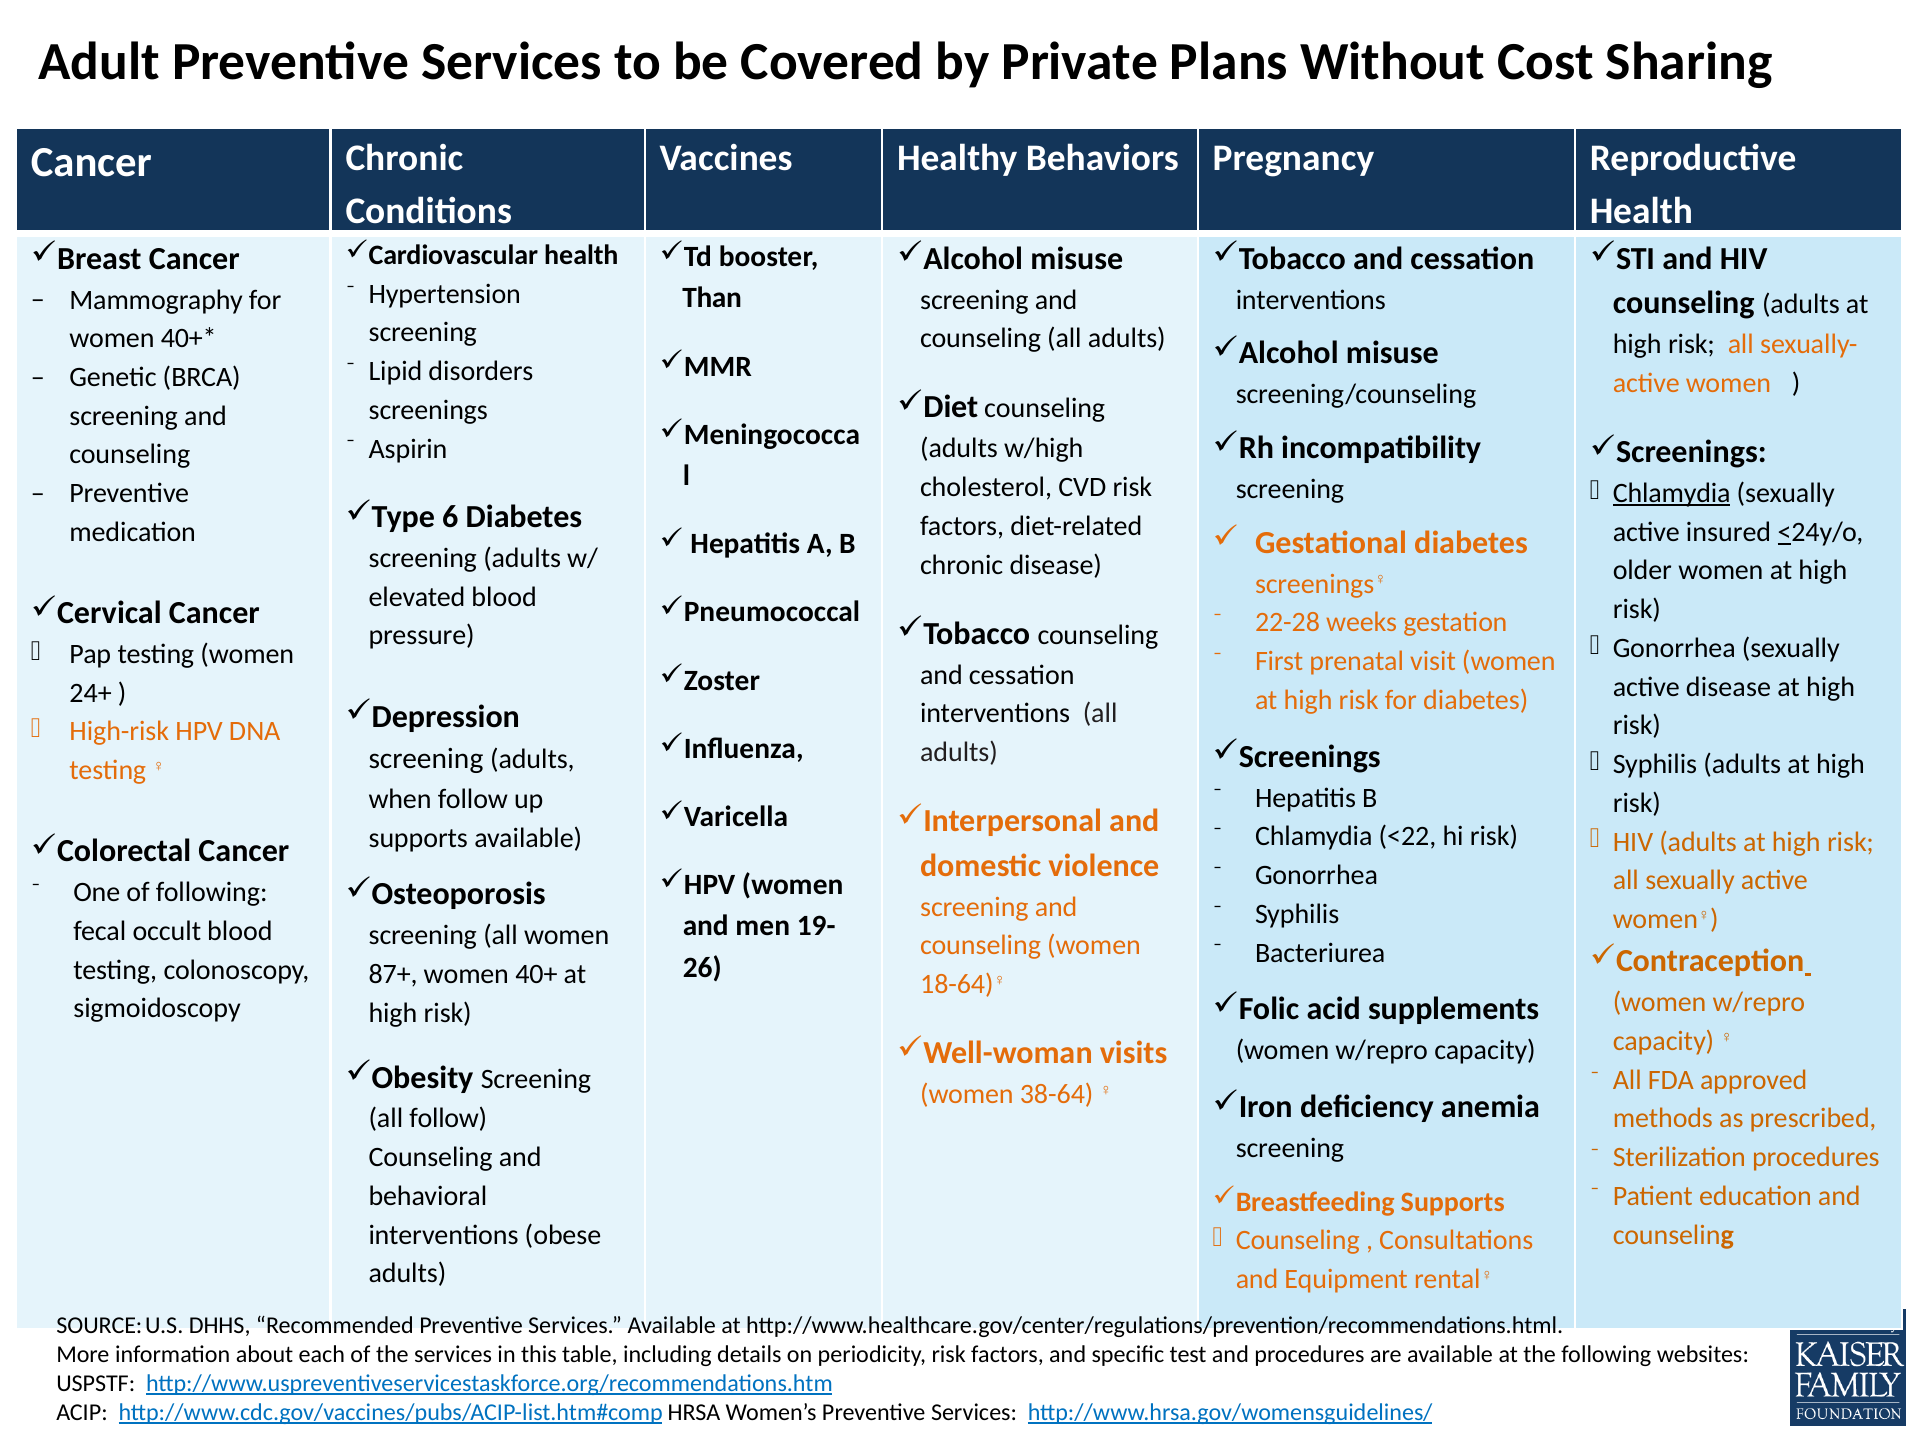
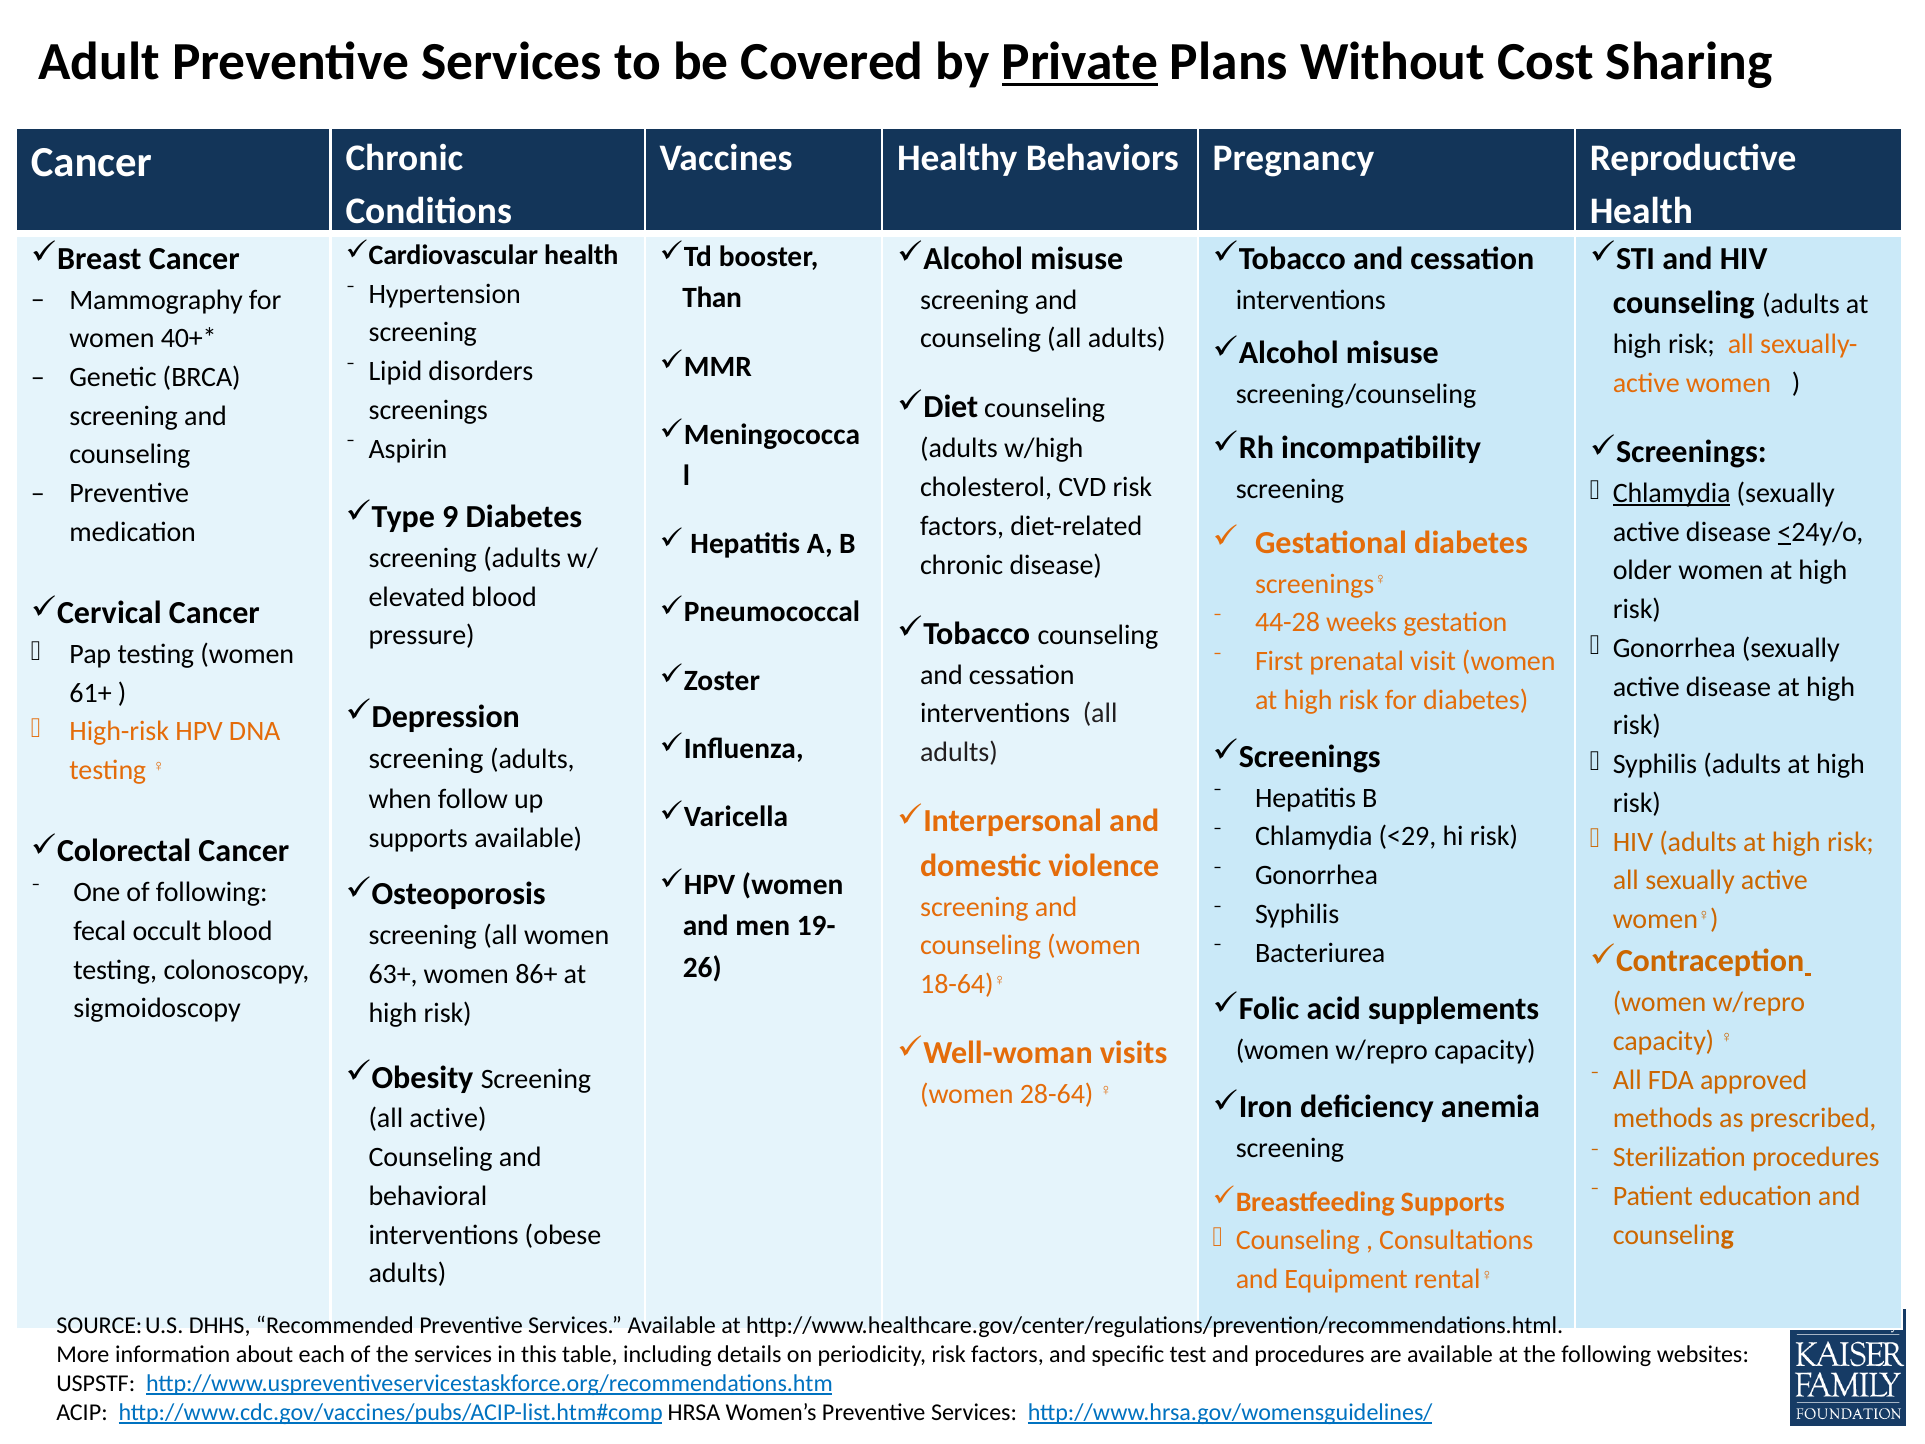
Private underline: none -> present
6: 6 -> 9
insured at (1729, 532): insured -> disease
22-28: 22-28 -> 44-28
24+: 24+ -> 61+
<22: <22 -> <29
87+: 87+ -> 63+
40+: 40+ -> 86+
38-64: 38-64 -> 28-64
all follow: follow -> active
